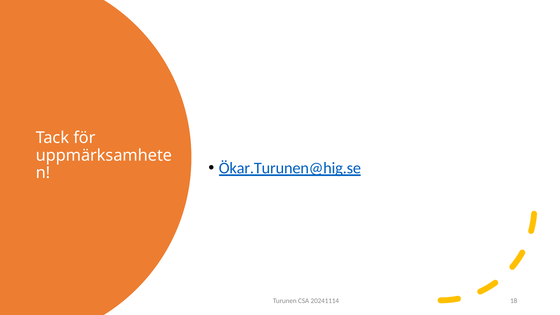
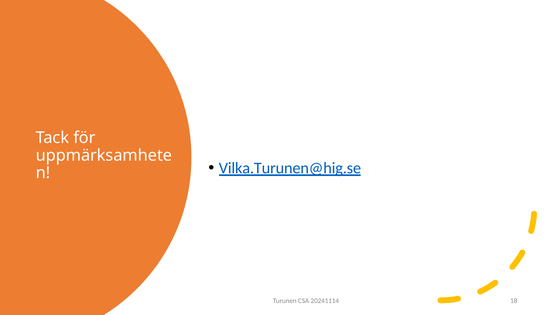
Ökar.Turunen@hig.se: Ökar.Turunen@hig.se -> Vilka.Turunen@hig.se
